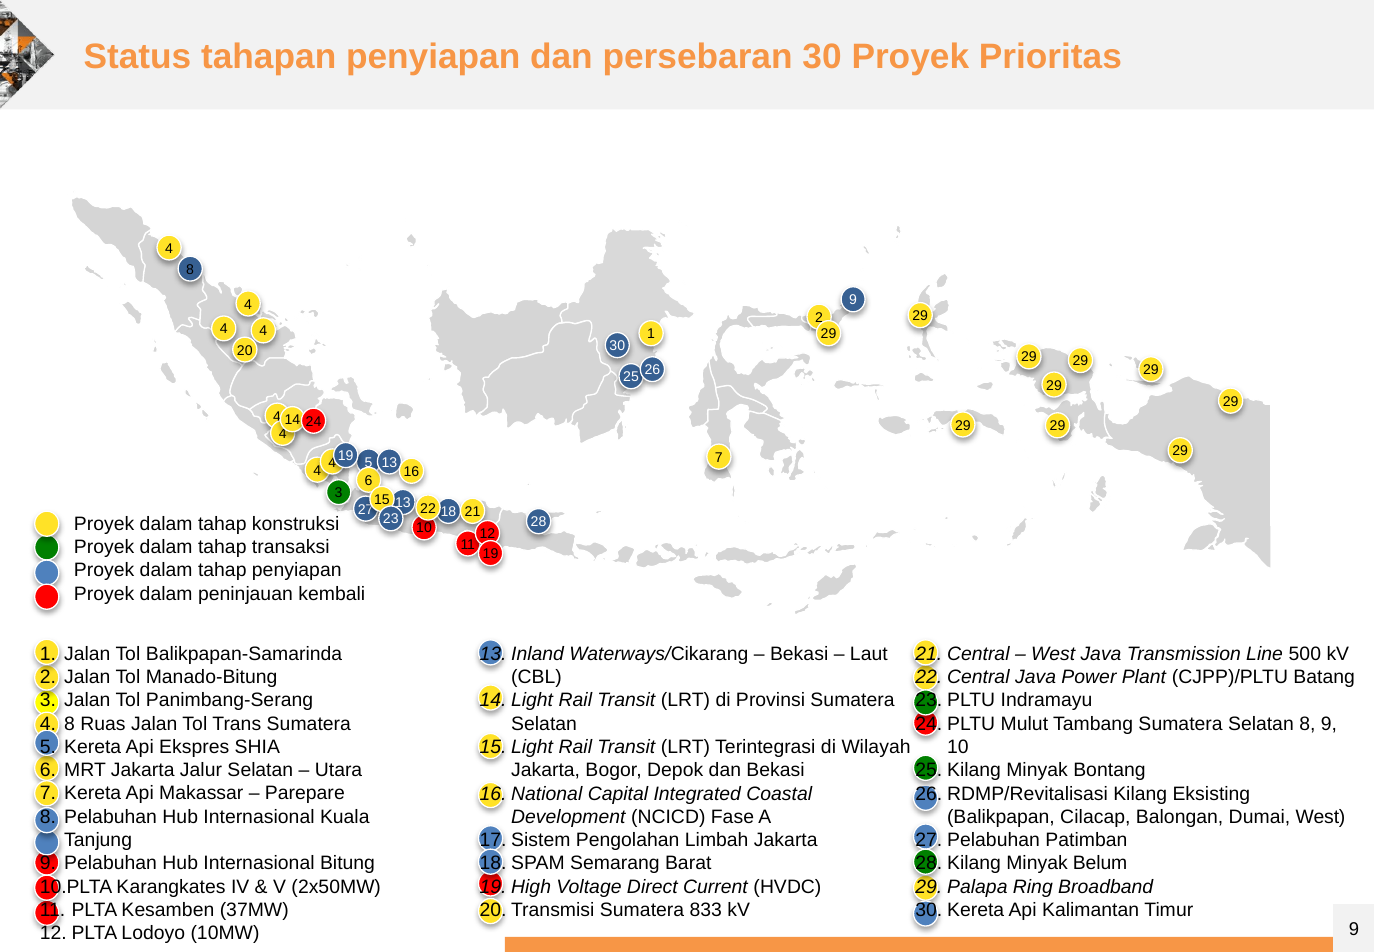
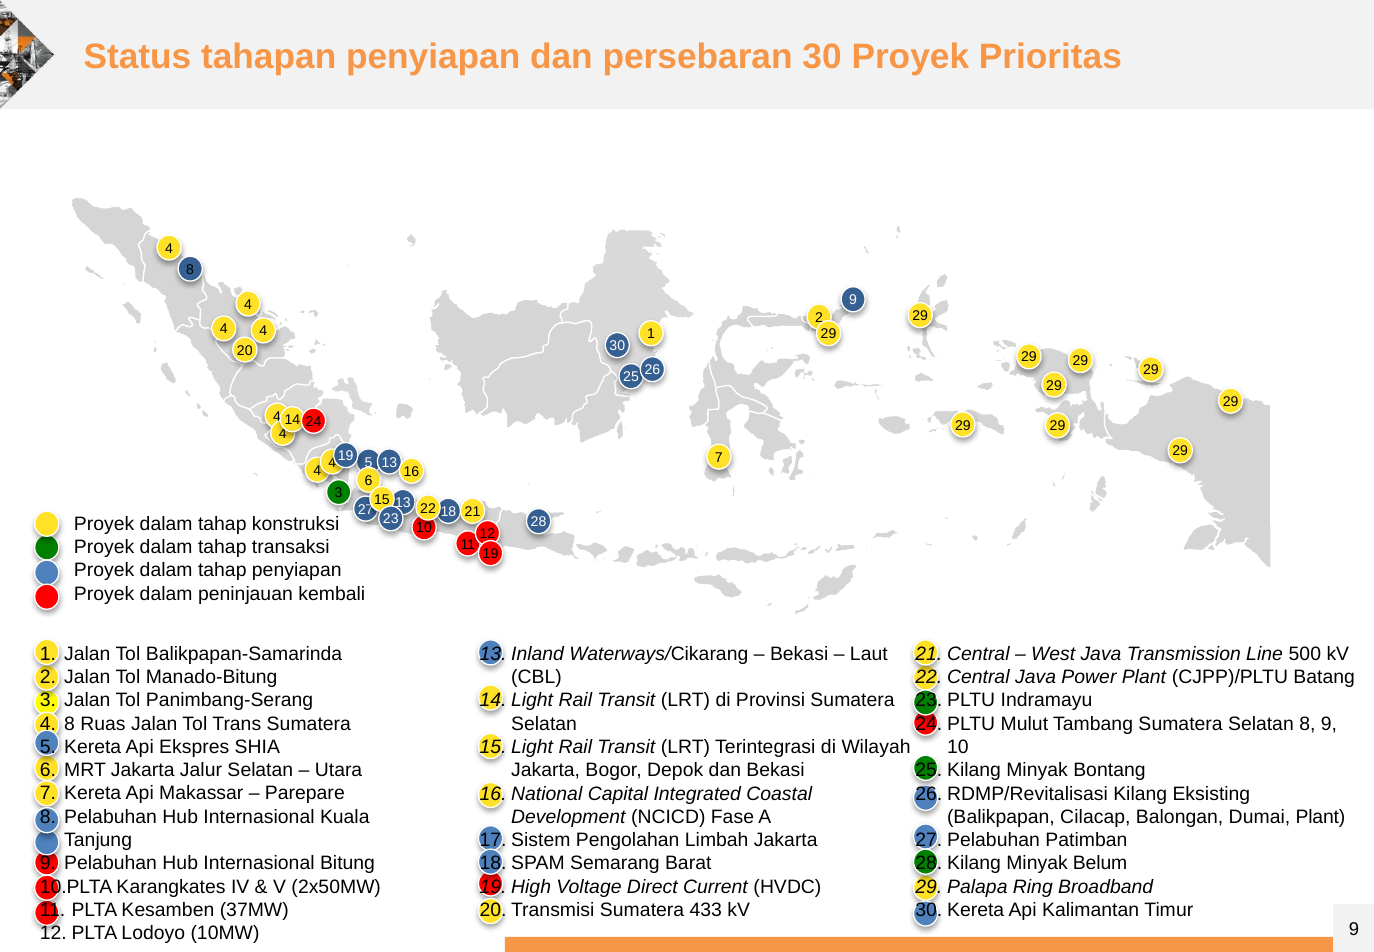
Dumai West: West -> Plant
833: 833 -> 433
